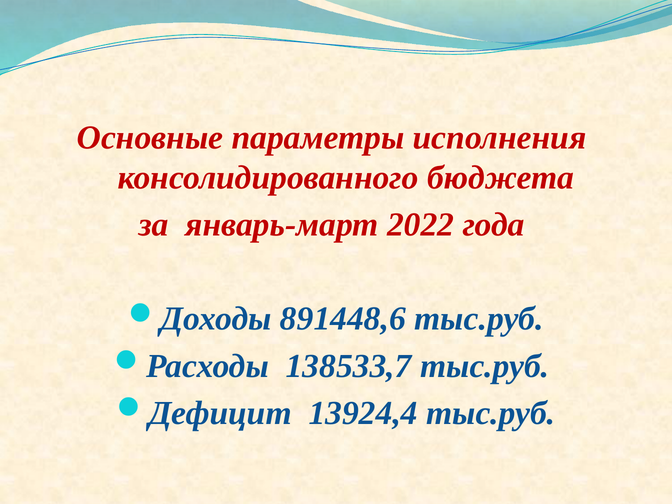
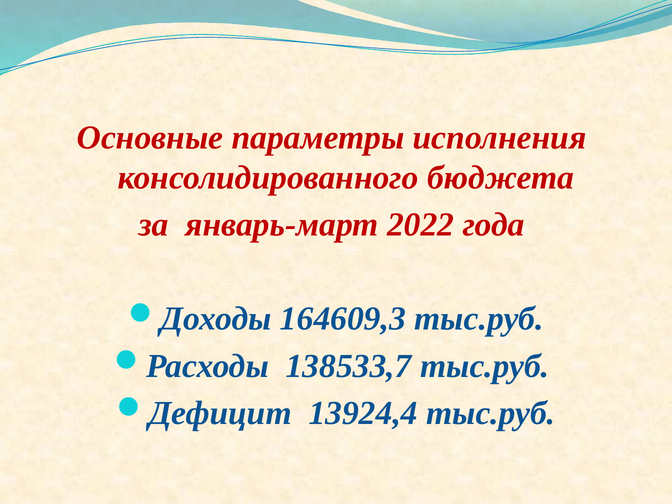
891448,6: 891448,6 -> 164609,3
